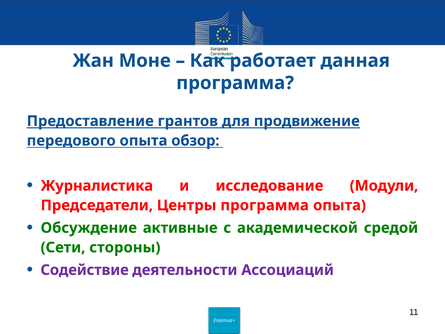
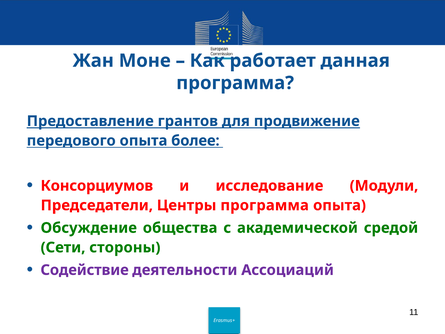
обзор: обзор -> более
Журналистика: Журналистика -> Консорциумов
активные: активные -> общества
